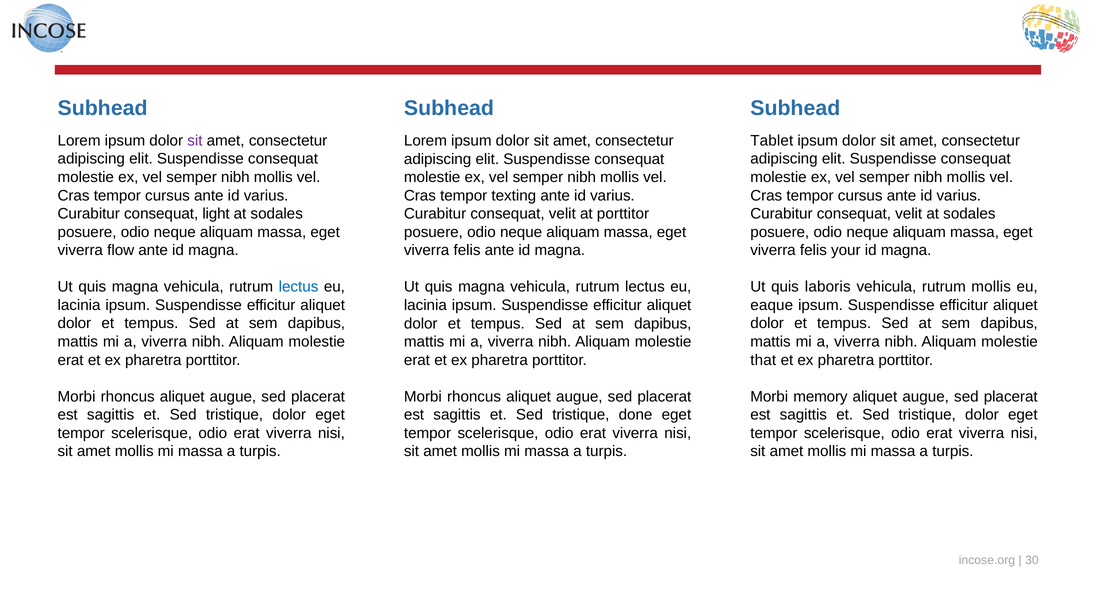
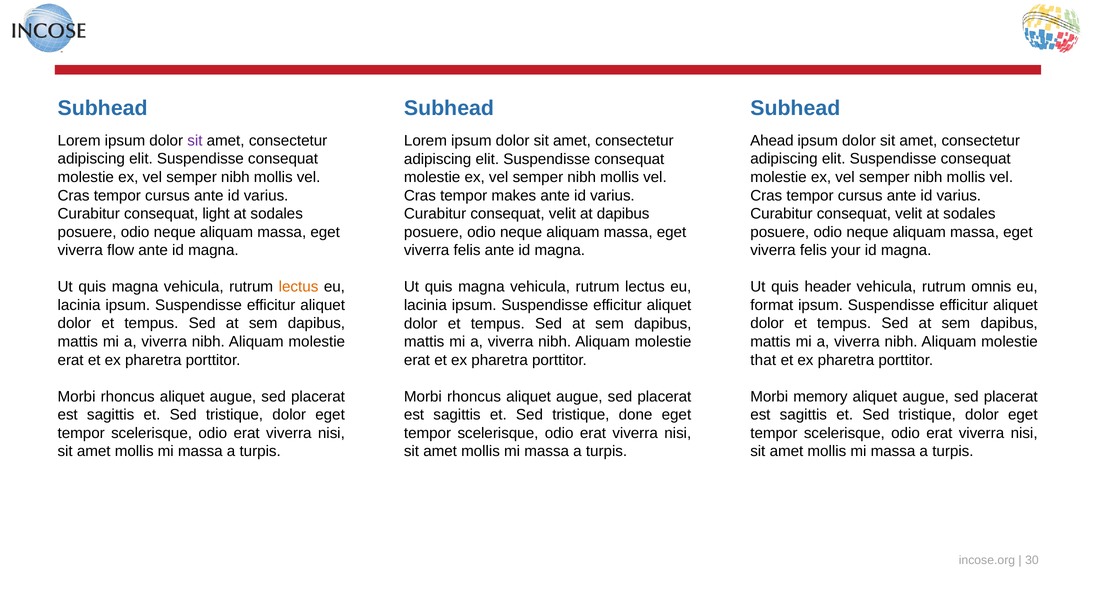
Tablet: Tablet -> Ahead
texting: texting -> makes
at porttitor: porttitor -> dapibus
lectus at (299, 287) colour: blue -> orange
laboris: laboris -> header
rutrum mollis: mollis -> omnis
eaque: eaque -> format
